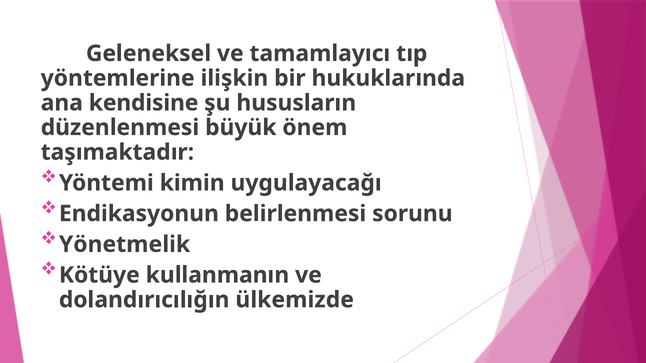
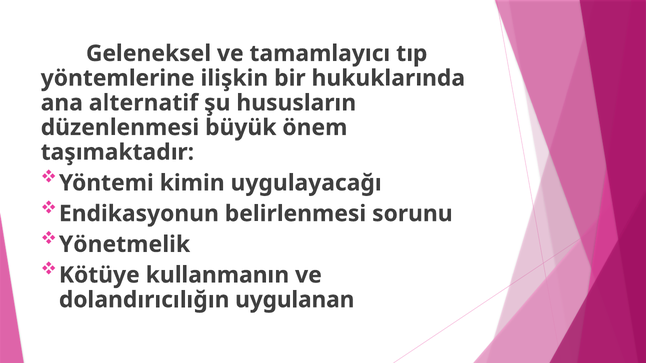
kendisine: kendisine -> alternatif
ülkemizde: ülkemizde -> uygulanan
